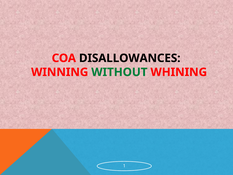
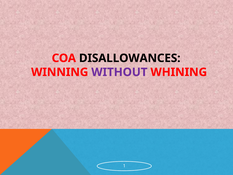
WITHOUT colour: green -> purple
